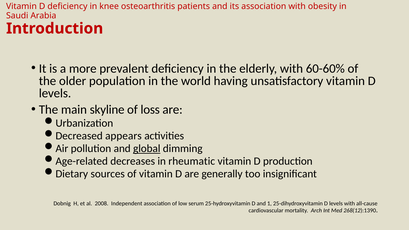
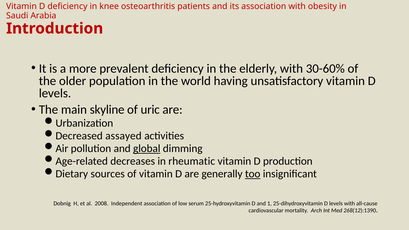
60-60%: 60-60% -> 30-60%
loss: loss -> uric
appears: appears -> assayed
too underline: none -> present
